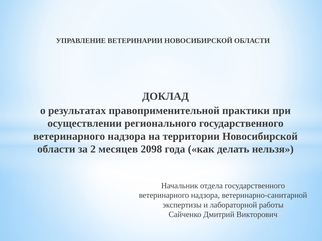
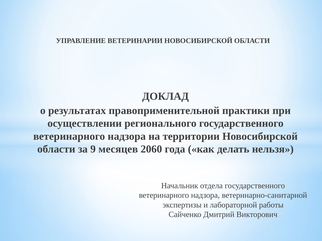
2: 2 -> 9
2098: 2098 -> 2060
